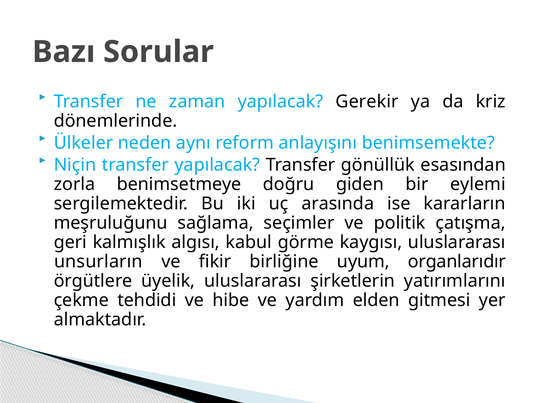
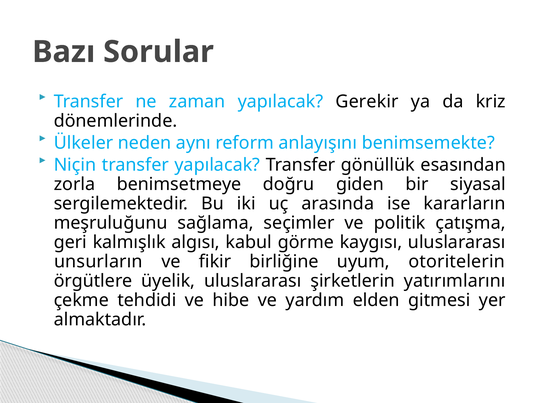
eylemi: eylemi -> siyasal
organlarıdır: organlarıdır -> otoritelerin
